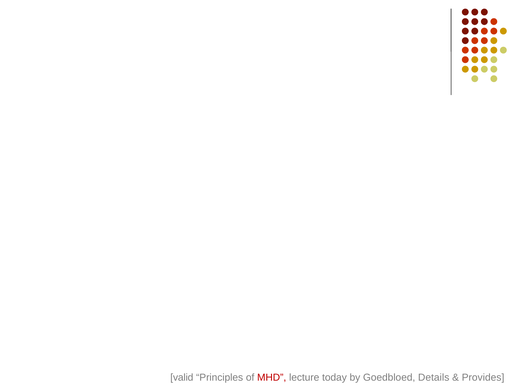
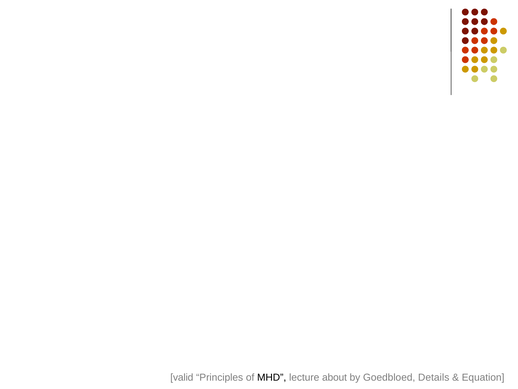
MHD colour: red -> black
today: today -> about
Provides: Provides -> Equation
